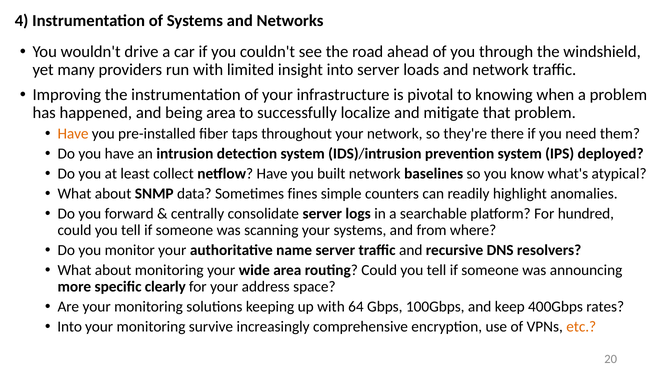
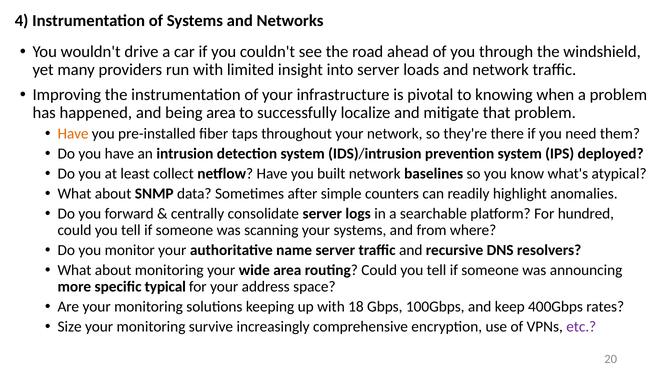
fines: fines -> after
clearly: clearly -> typical
64: 64 -> 18
Into at (70, 326): Into -> Size
etc colour: orange -> purple
